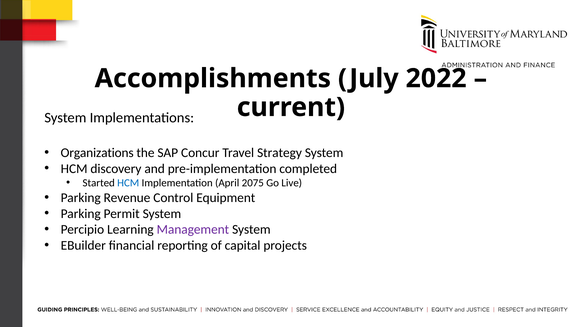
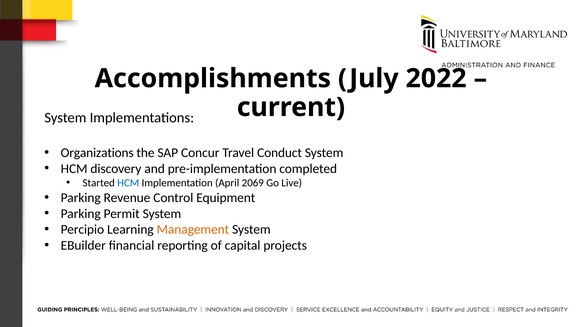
Strategy: Strategy -> Conduct
2075: 2075 -> 2069
Management colour: purple -> orange
